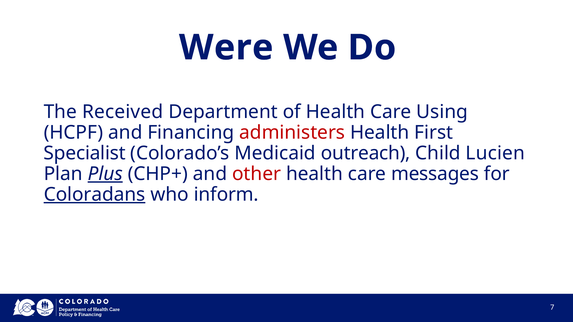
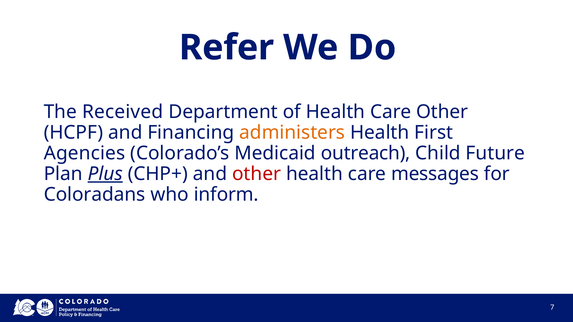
Were: Were -> Refer
Care Using: Using -> Other
administers colour: red -> orange
Specialist: Specialist -> Agencies
Lucien: Lucien -> Future
Coloradans underline: present -> none
